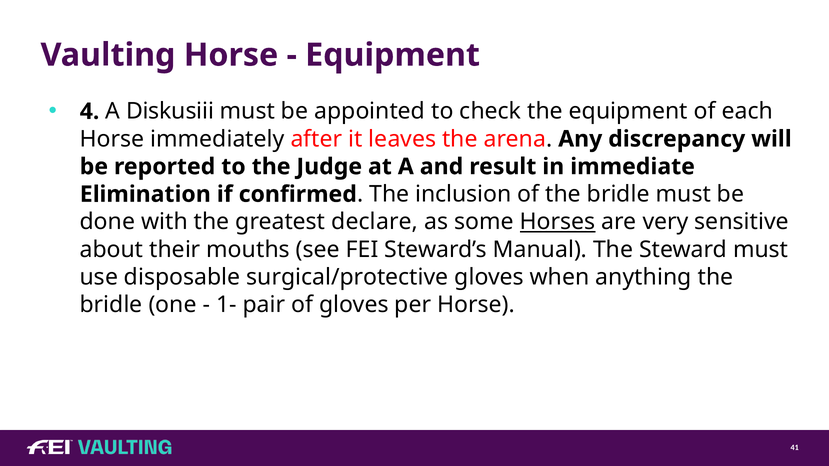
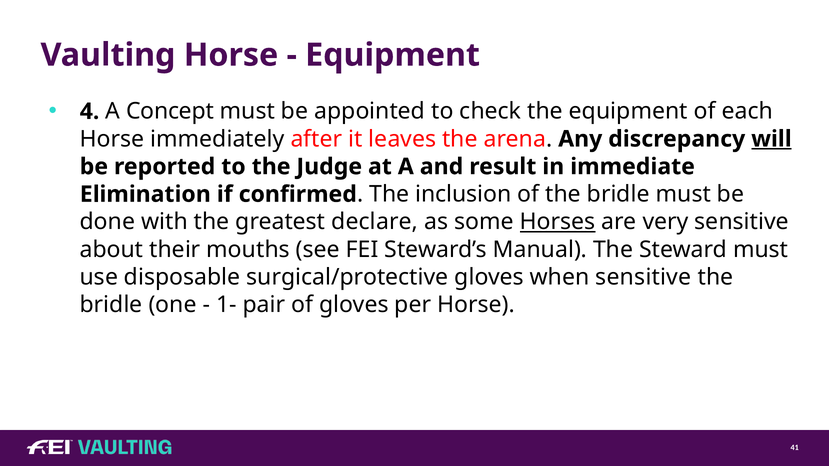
Diskusiii: Diskusiii -> Concept
will underline: none -> present
when anything: anything -> sensitive
